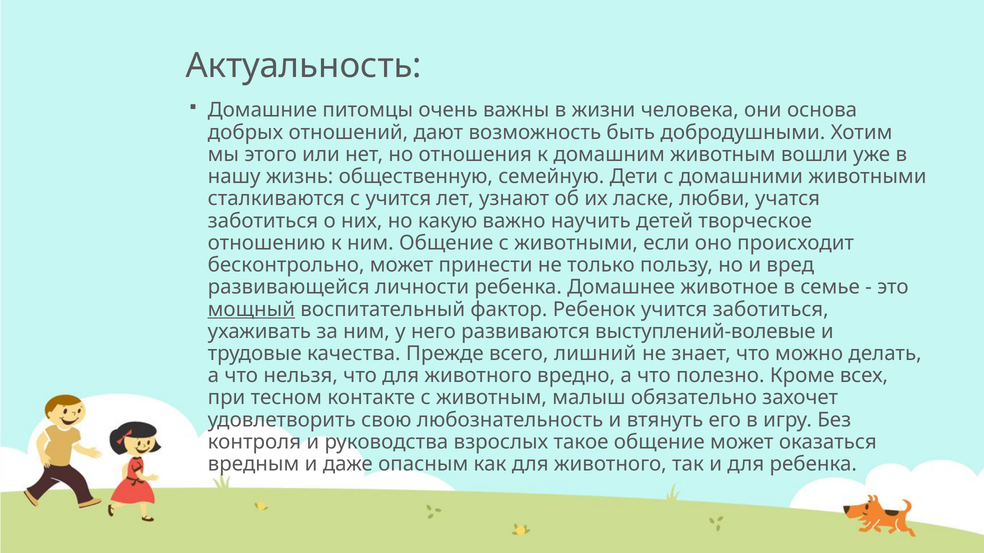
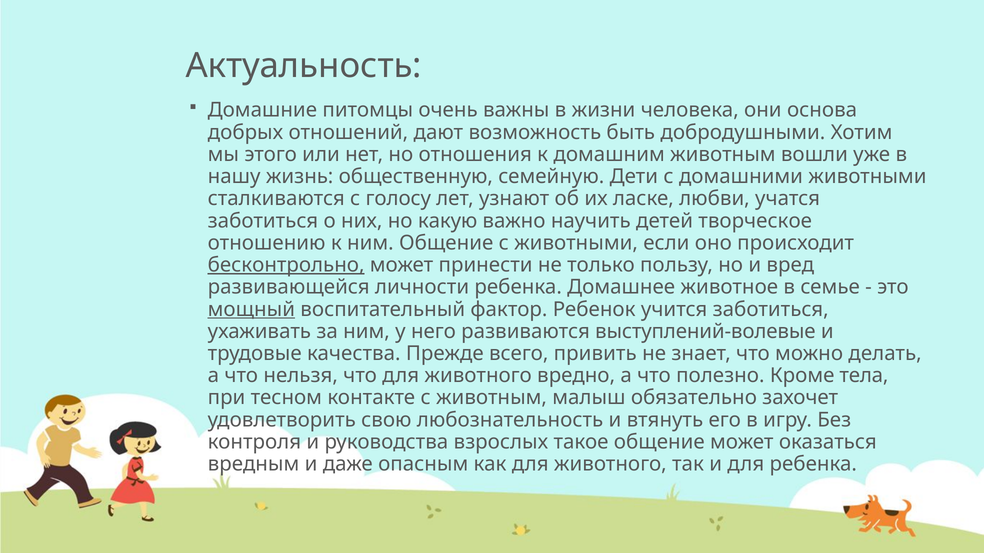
с учится: учится -> голосу
бесконтрольно underline: none -> present
лишний: лишний -> привить
всех: всех -> тела
